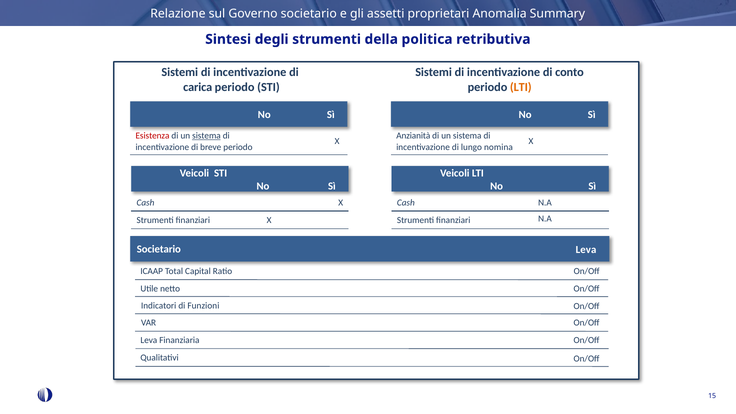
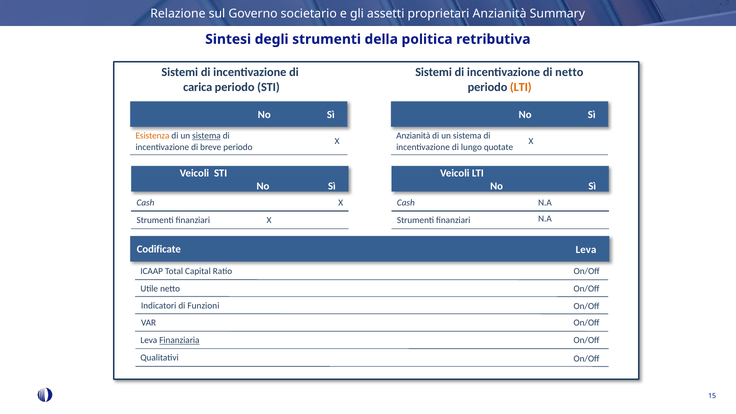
proprietari Anomalia: Anomalia -> Anzianità
di conto: conto -> netto
Esistenza colour: red -> orange
nomina: nomina -> quotate
Societario at (159, 249): Societario -> Codificate
Finanziaria underline: none -> present
